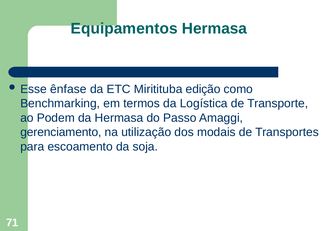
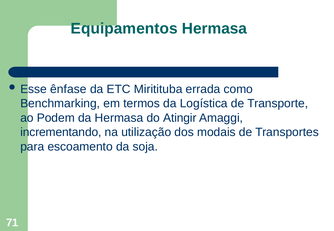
edição: edição -> errada
Passo: Passo -> Atingir
gerenciamento: gerenciamento -> incrementando
